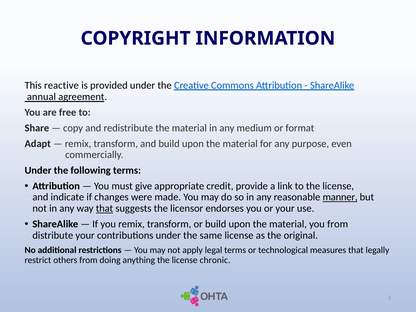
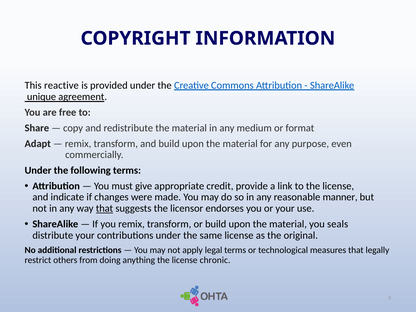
annual: annual -> unique
manner underline: present -> none
you from: from -> seals
